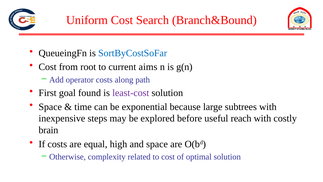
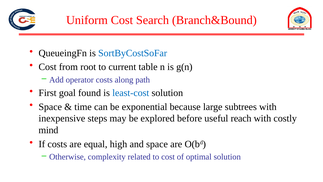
aims: aims -> table
least-cost colour: purple -> blue
brain: brain -> mind
